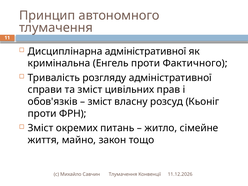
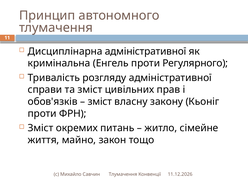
Фактичного: Фактичного -> Регулярного
розсуд: розсуд -> закону
